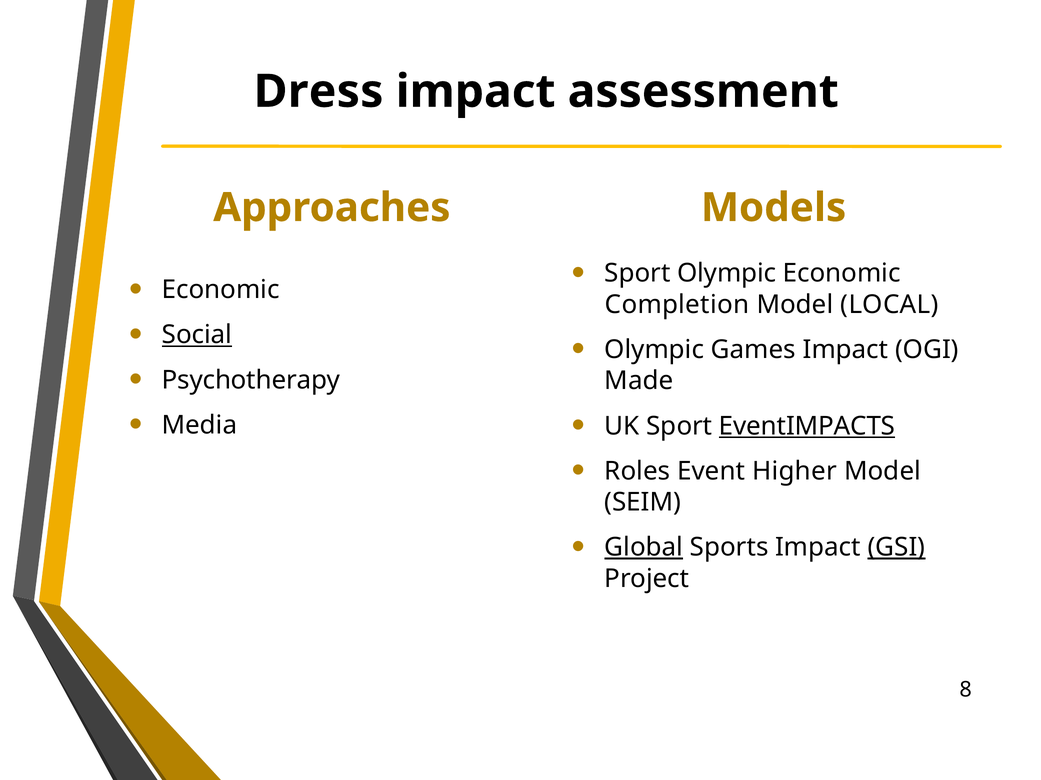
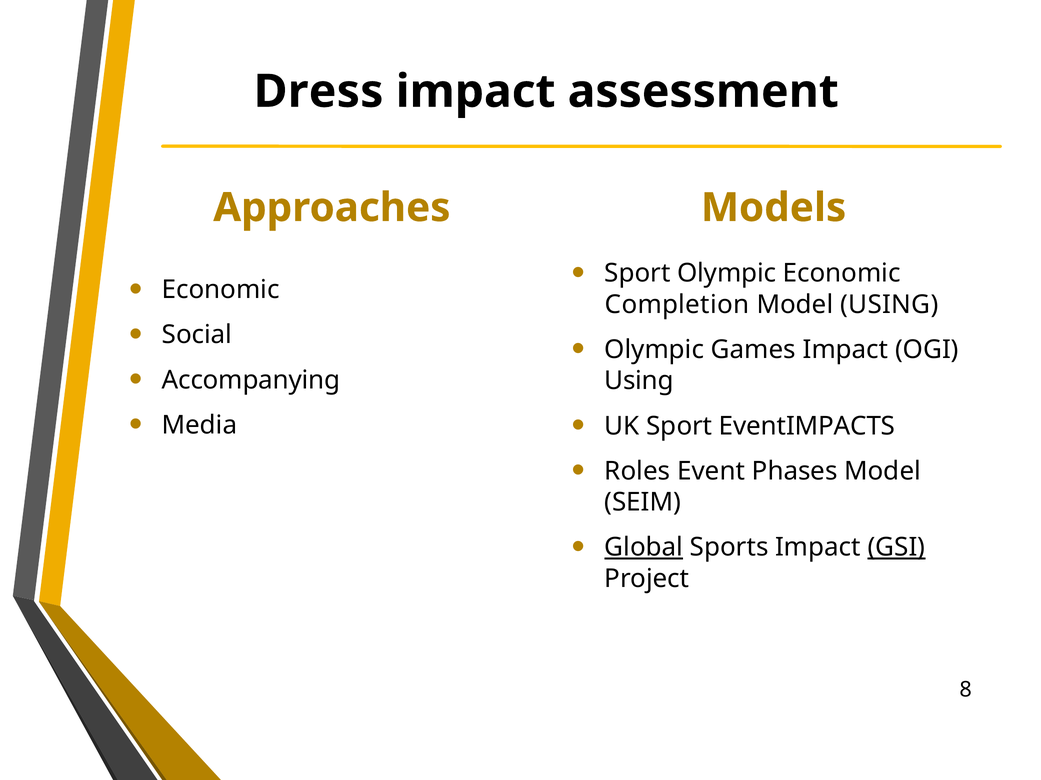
Model LOCAL: LOCAL -> USING
Social underline: present -> none
Psychotherapy: Psychotherapy -> Accompanying
Made at (639, 381): Made -> Using
EventIMPACTS underline: present -> none
Higher: Higher -> Phases
